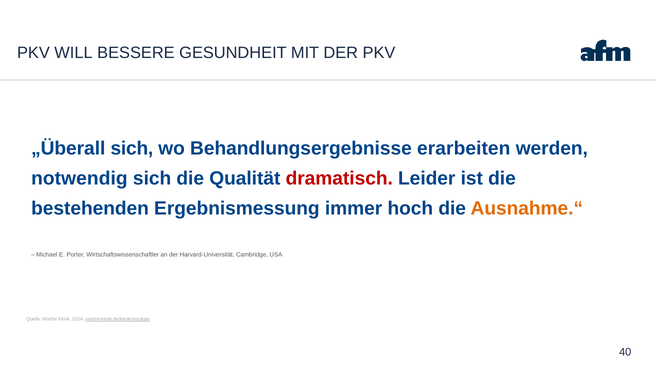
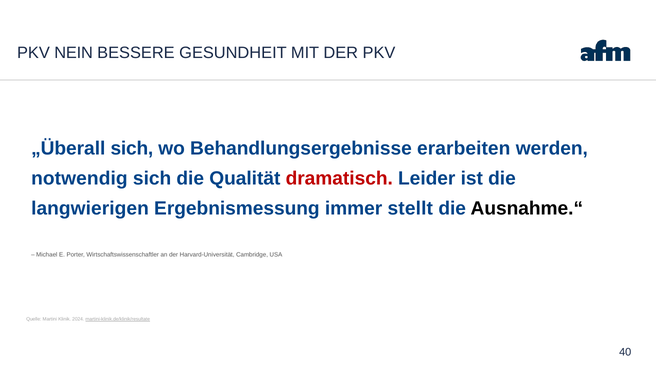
WILL: WILL -> NEIN
bestehenden: bestehenden -> langwierigen
hoch: hoch -> stellt
Ausnahme.“ colour: orange -> black
